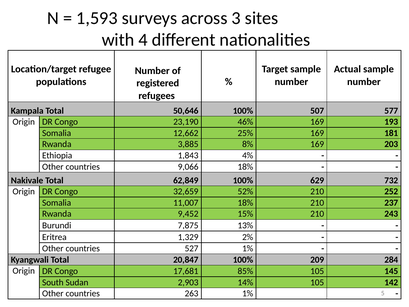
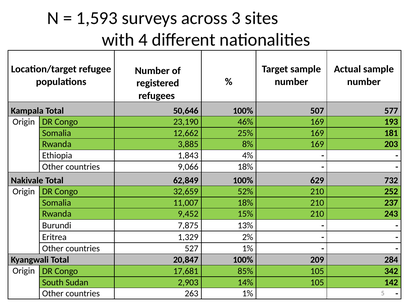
145: 145 -> 342
